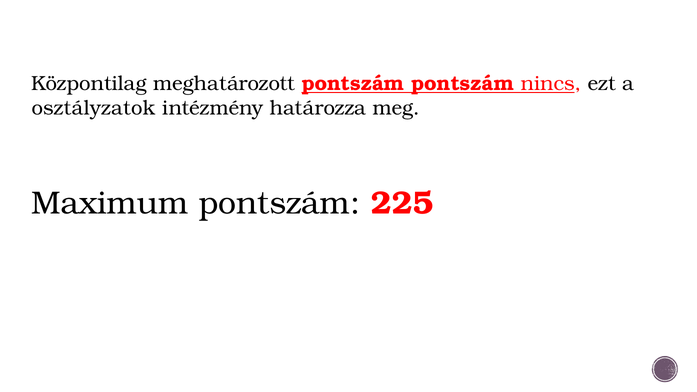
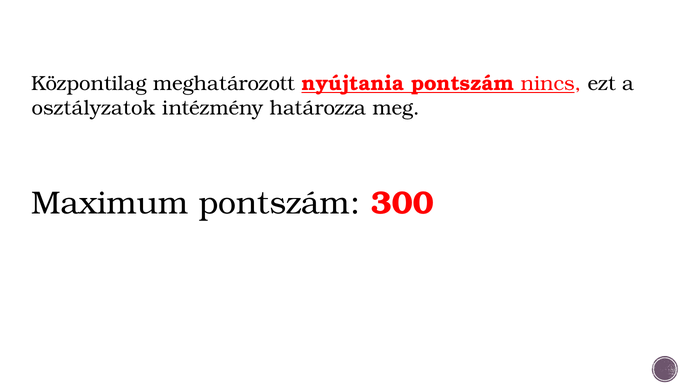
meghatározott pontszám: pontszám -> nyújtania
225: 225 -> 300
